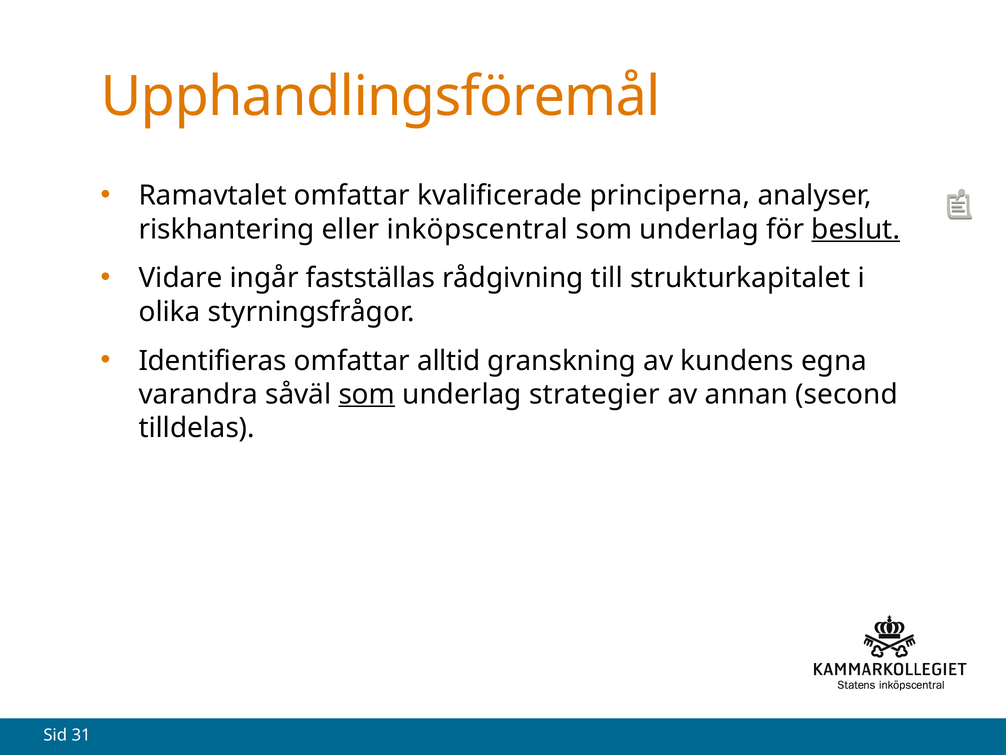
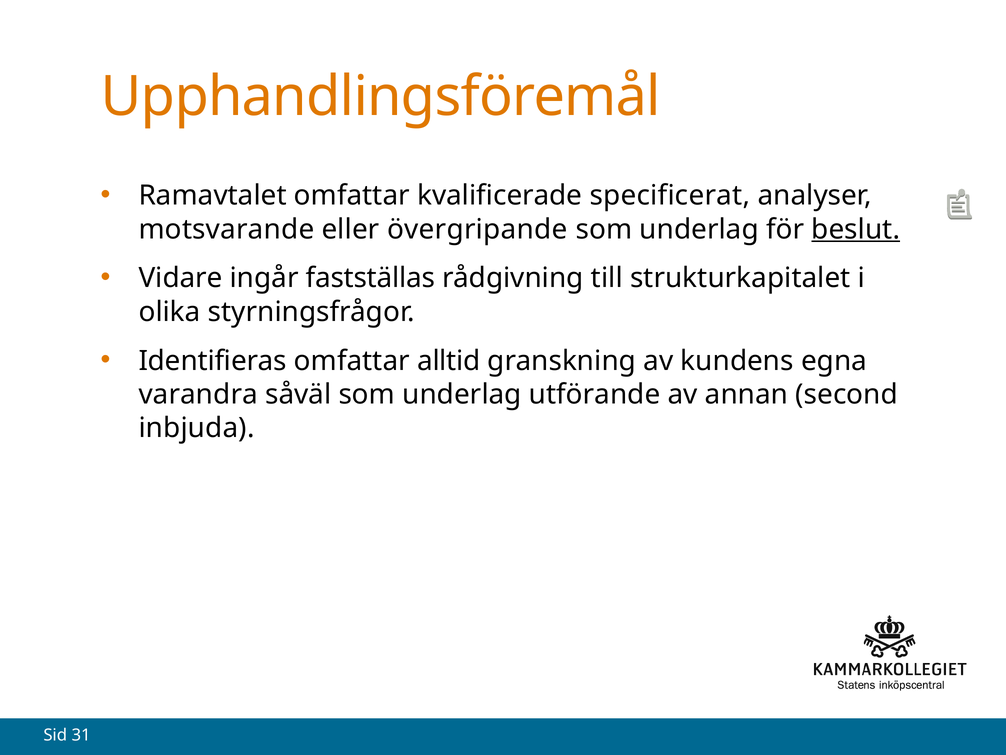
principerna: principerna -> specificerat
riskhantering: riskhantering -> motsvarande
inköpscentral: inköpscentral -> övergripande
som at (367, 394) underline: present -> none
strategier: strategier -> utförande
tilldelas: tilldelas -> inbjuda
